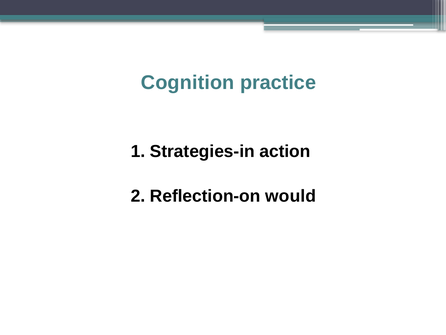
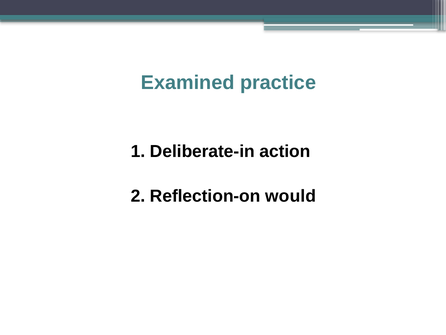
Cognition: Cognition -> Examined
Strategies-in: Strategies-in -> Deliberate-in
